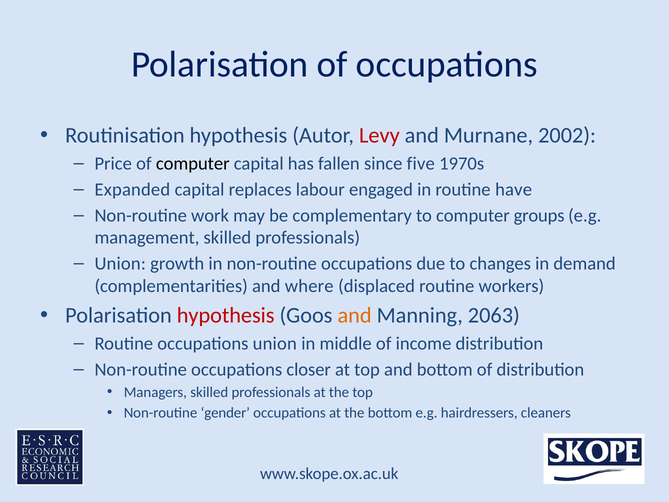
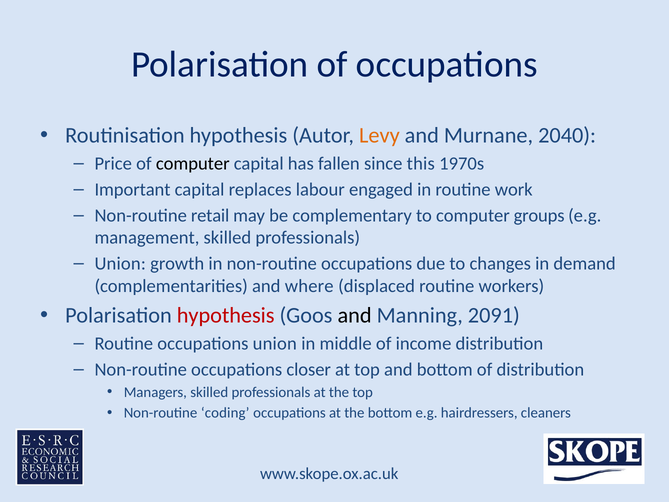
Levy colour: red -> orange
2002: 2002 -> 2040
five: five -> this
Expanded: Expanded -> Important
have: have -> work
work: work -> retail
and at (355, 315) colour: orange -> black
2063: 2063 -> 2091
gender: gender -> coding
